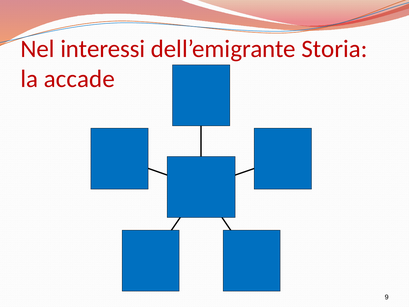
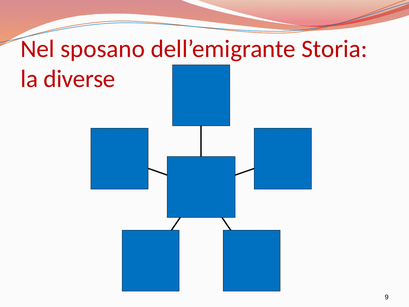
interessi: interessi -> sposano
accade: accade -> diverse
